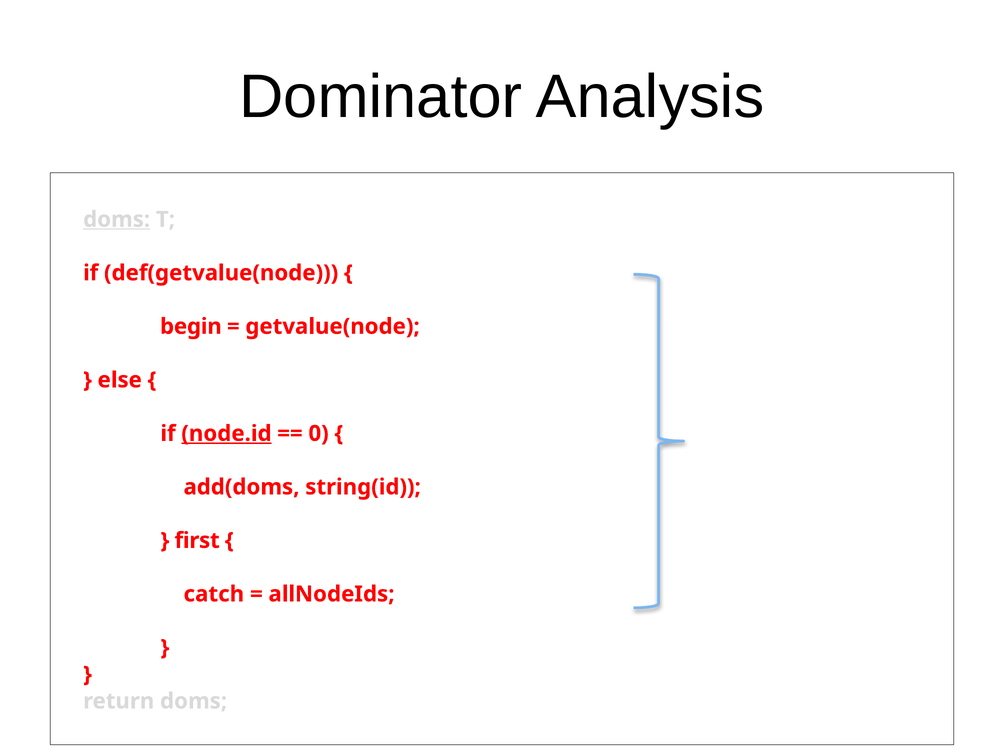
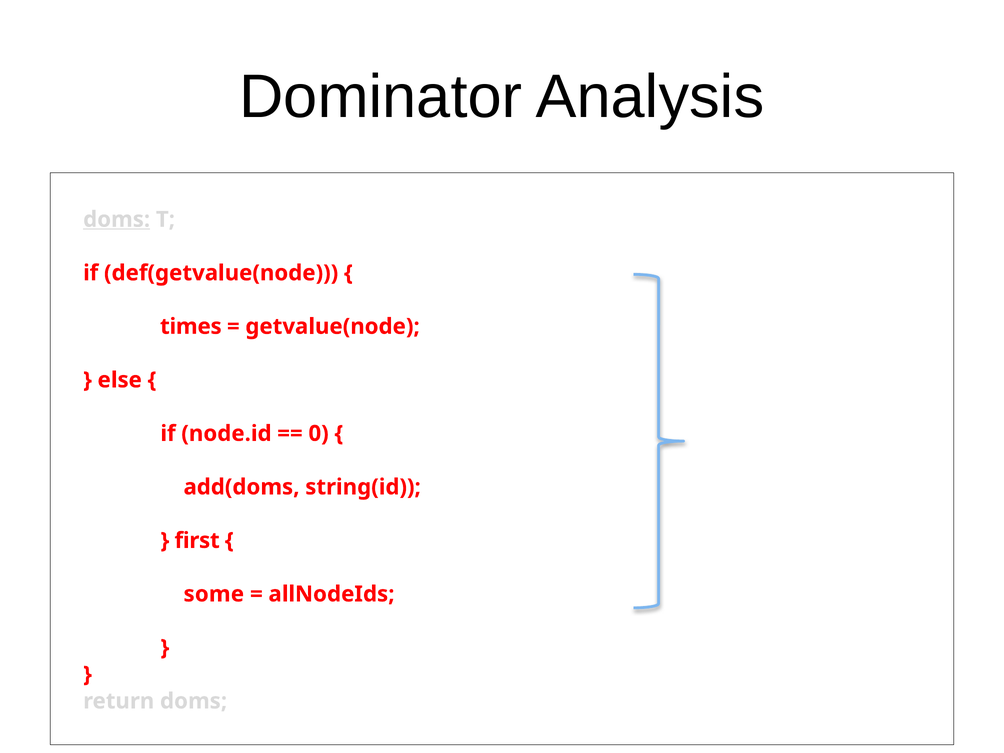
begin: begin -> times
node.id underline: present -> none
catch: catch -> some
